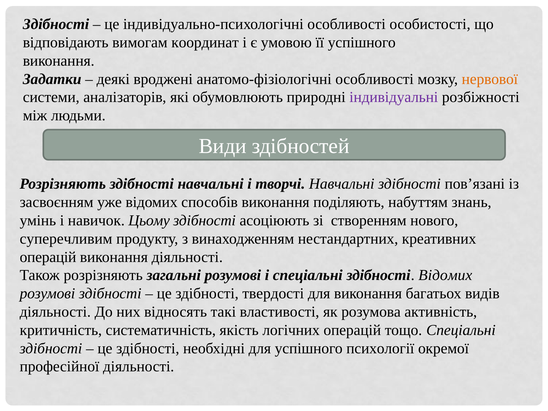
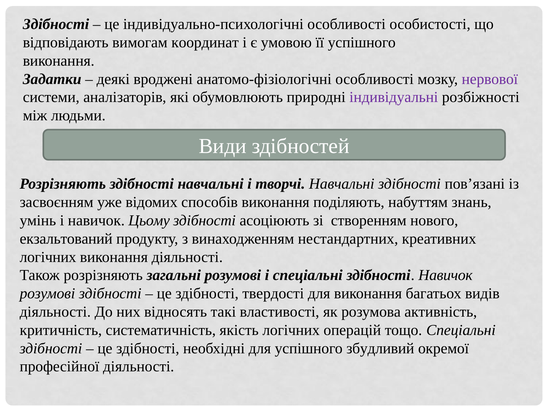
нервової colour: orange -> purple
суперечливим: суперечливим -> екзальтований
операцій at (48, 257): операцій -> логічних
здібності Відомих: Відомих -> Навичок
психології: психології -> збудливий
